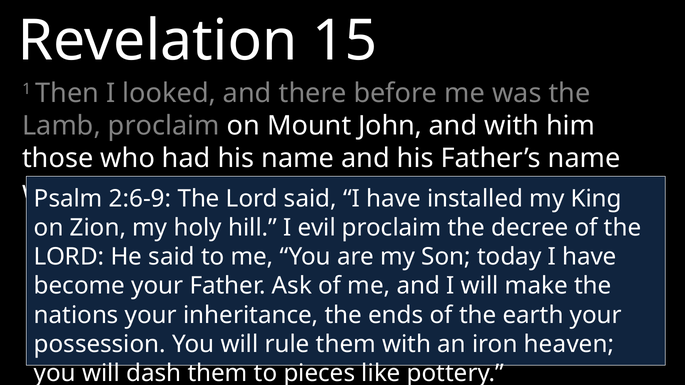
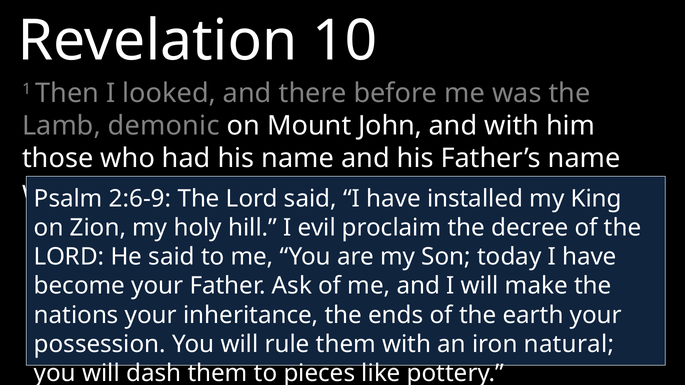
15: 15 -> 10
Lamb proclaim: proclaim -> demonic
heaven: heaven -> natural
